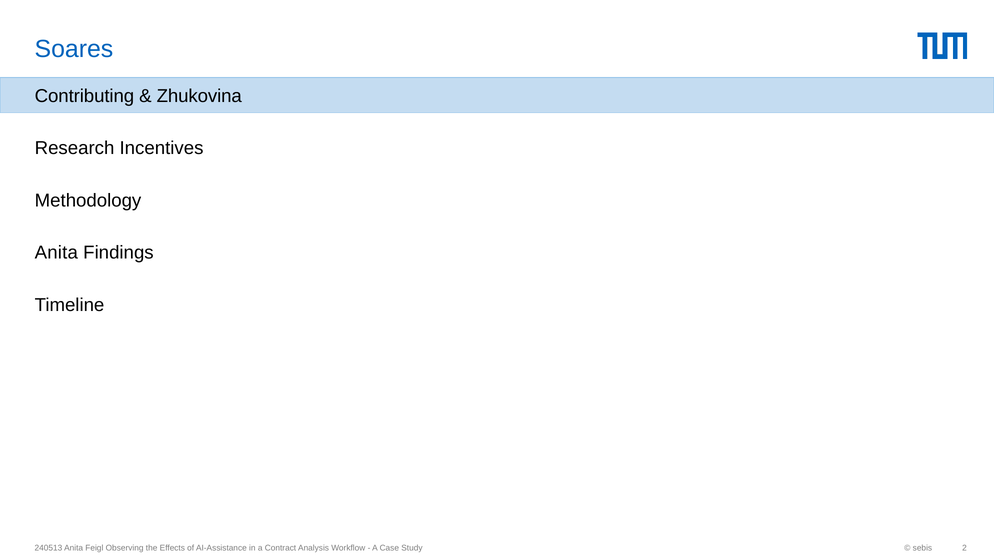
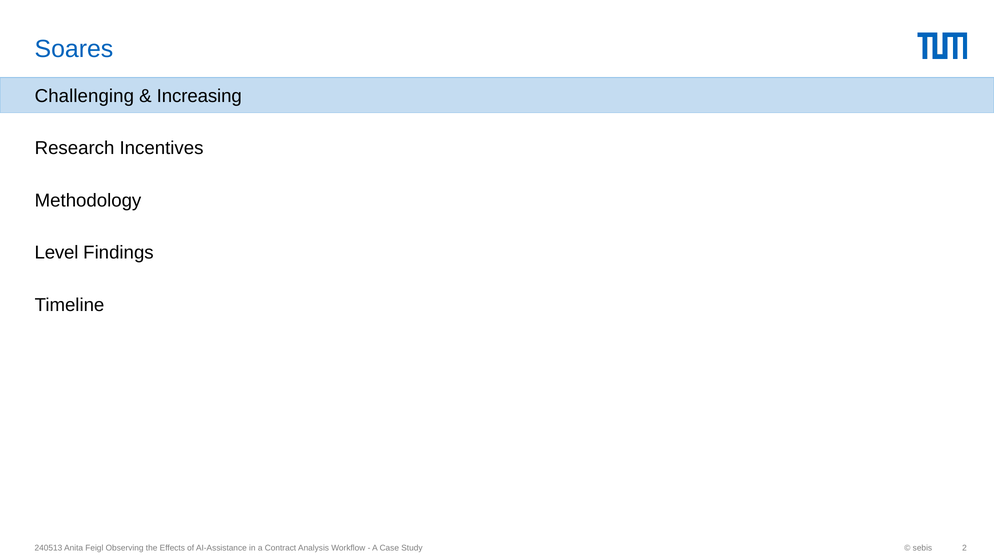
Contributing: Contributing -> Challenging
Zhukovina: Zhukovina -> Increasing
Anita at (56, 253): Anita -> Level
